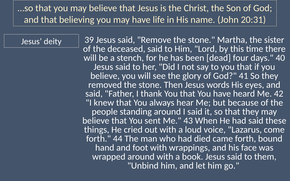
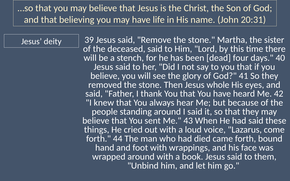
words: words -> whole
